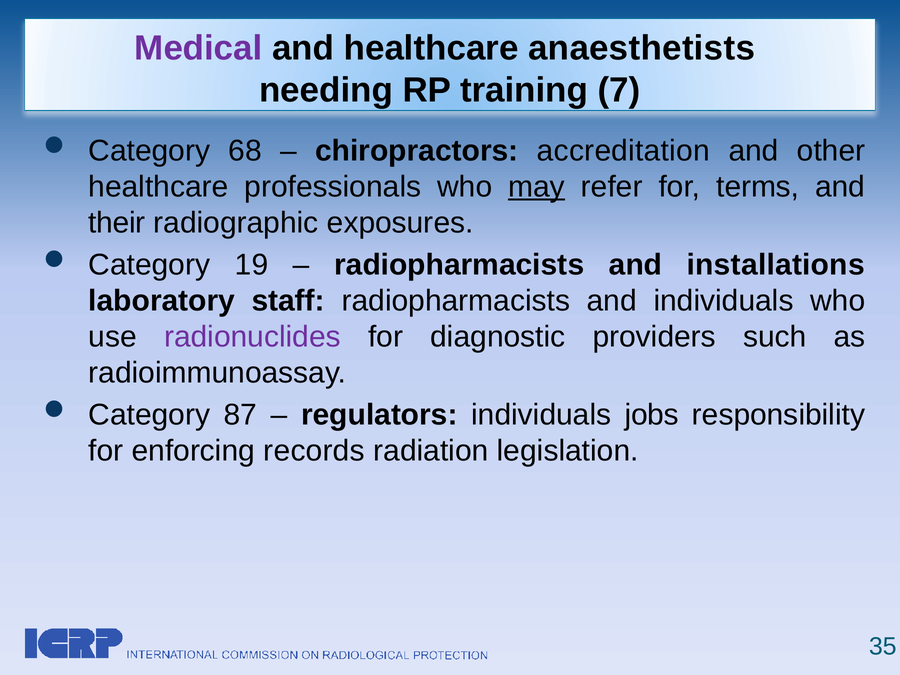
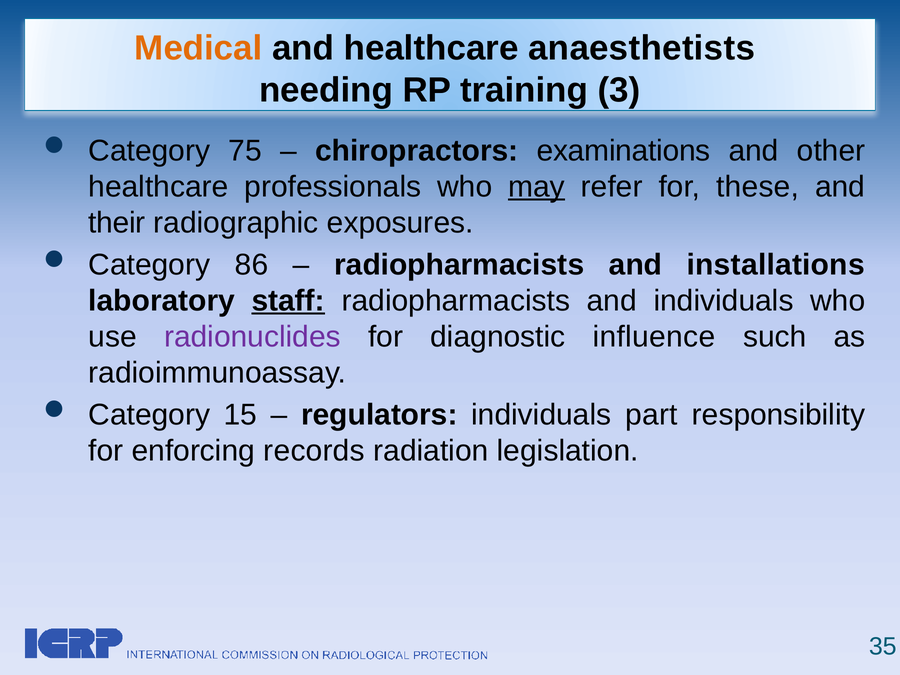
Medical colour: purple -> orange
7: 7 -> 3
68: 68 -> 75
accreditation: accreditation -> examinations
terms: terms -> these
19: 19 -> 86
staff underline: none -> present
providers: providers -> influence
87: 87 -> 15
jobs: jobs -> part
